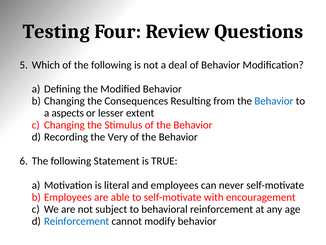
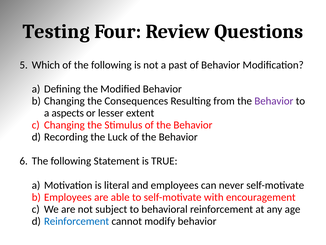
deal: deal -> past
Behavior at (274, 101) colour: blue -> purple
Very: Very -> Luck
